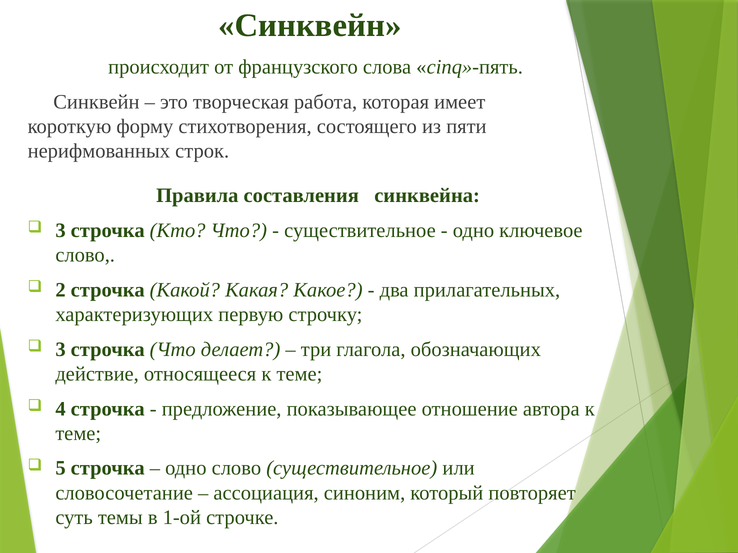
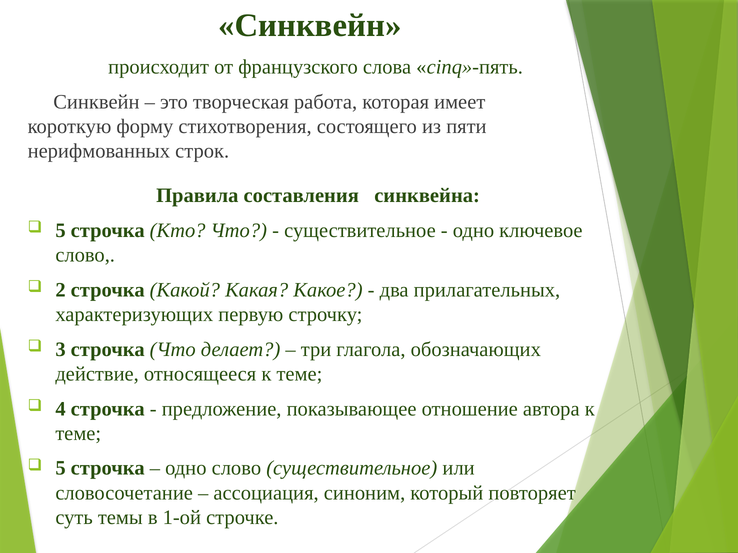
3 at (61, 231): 3 -> 5
